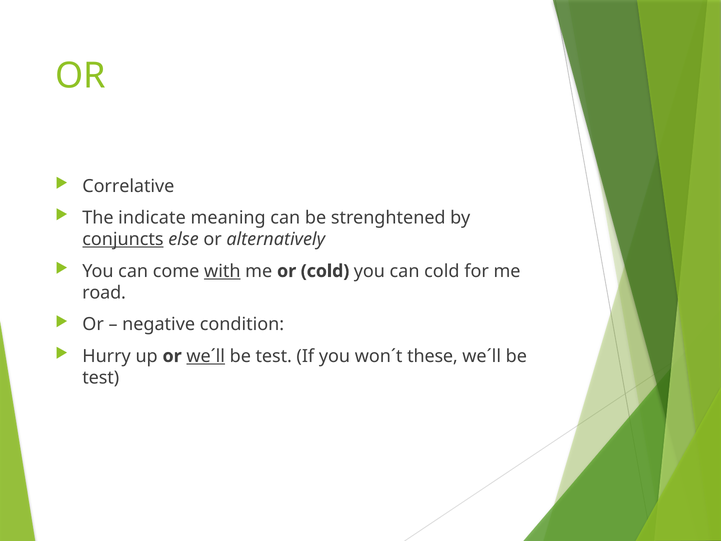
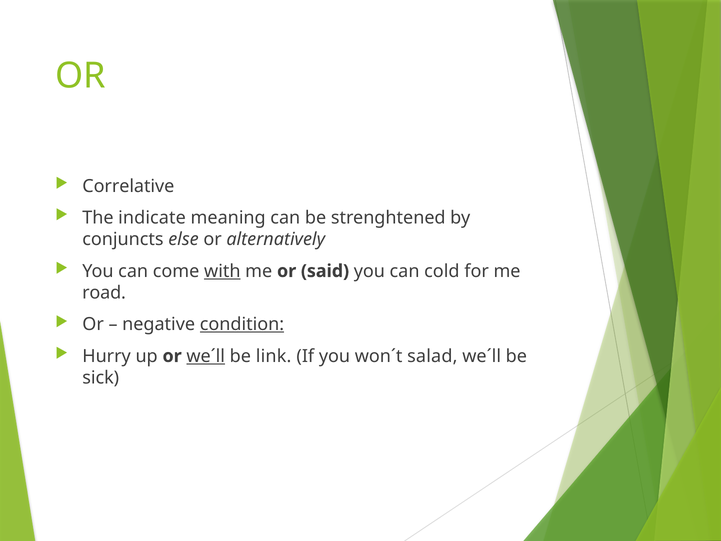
conjuncts underline: present -> none
or cold: cold -> said
condition underline: none -> present
test at (274, 356): test -> link
these: these -> salad
test at (101, 378): test -> sick
